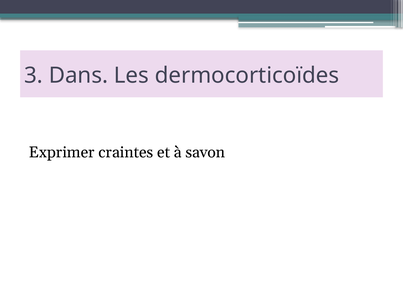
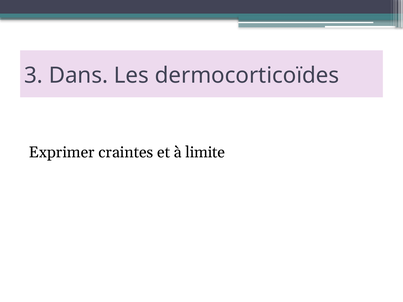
savon: savon -> limite
